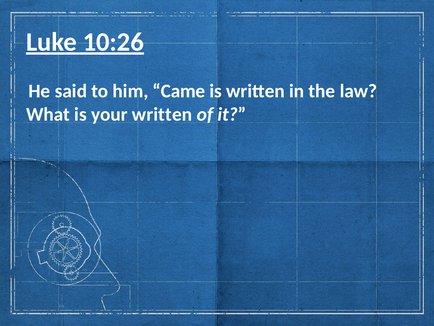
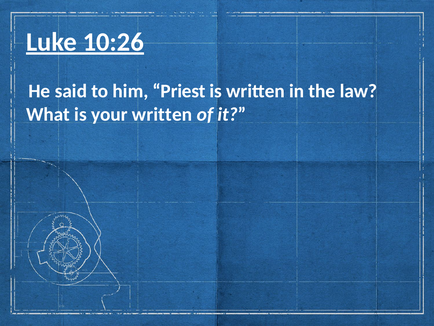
Came: Came -> Priest
